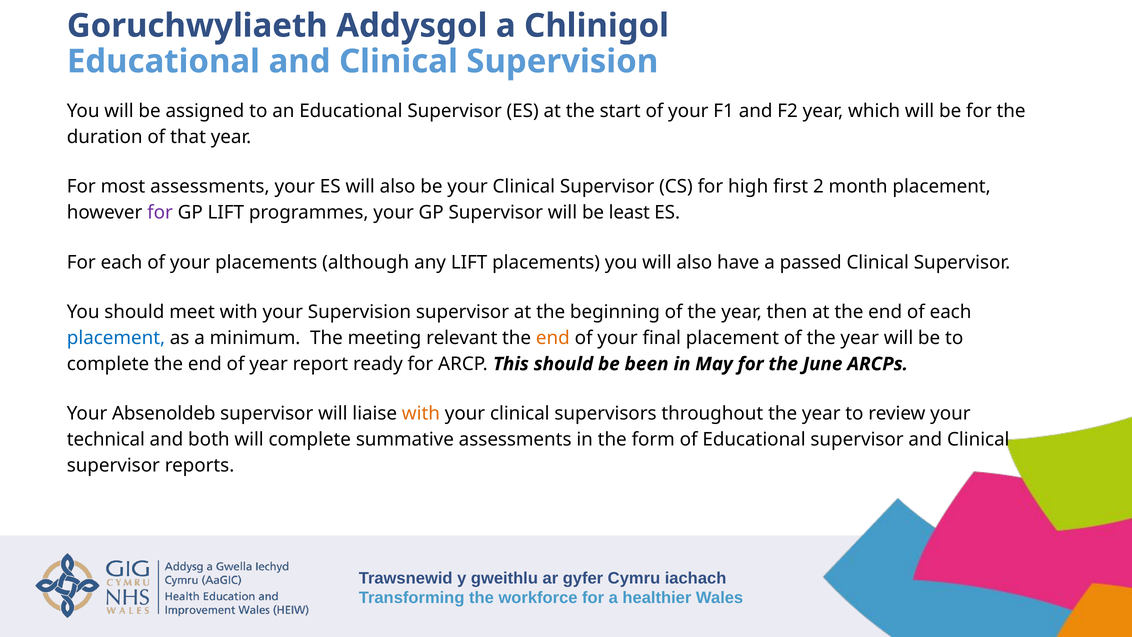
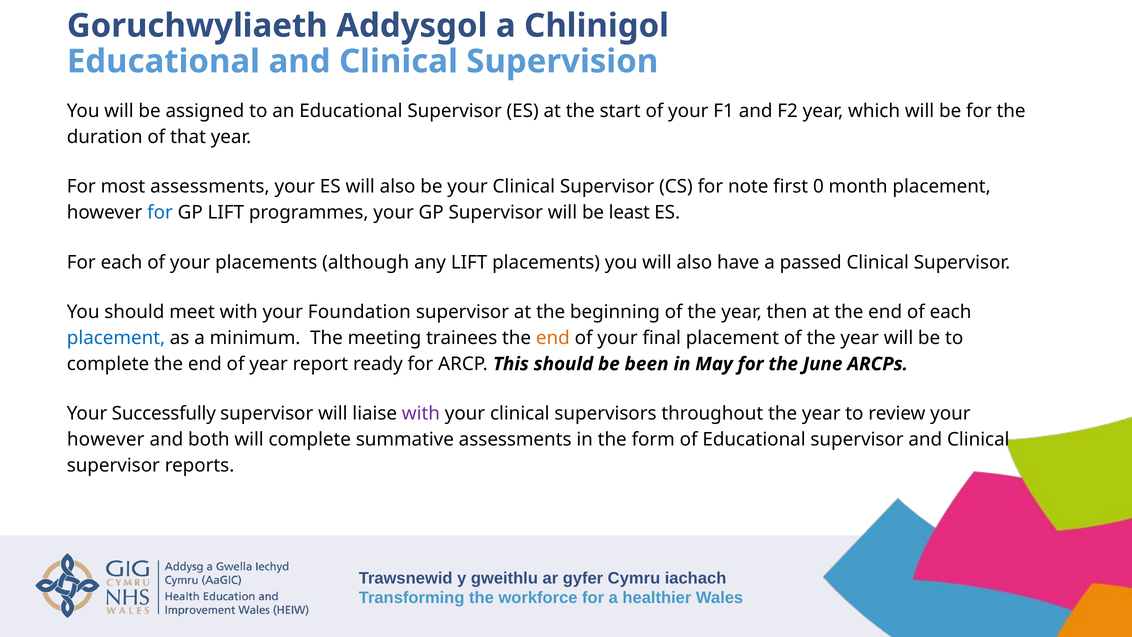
high: high -> note
2: 2 -> 0
for at (160, 213) colour: purple -> blue
your Supervision: Supervision -> Foundation
relevant: relevant -> trainees
Absenoldeb: Absenoldeb -> Successfully
with at (421, 413) colour: orange -> purple
technical at (106, 439): technical -> however
